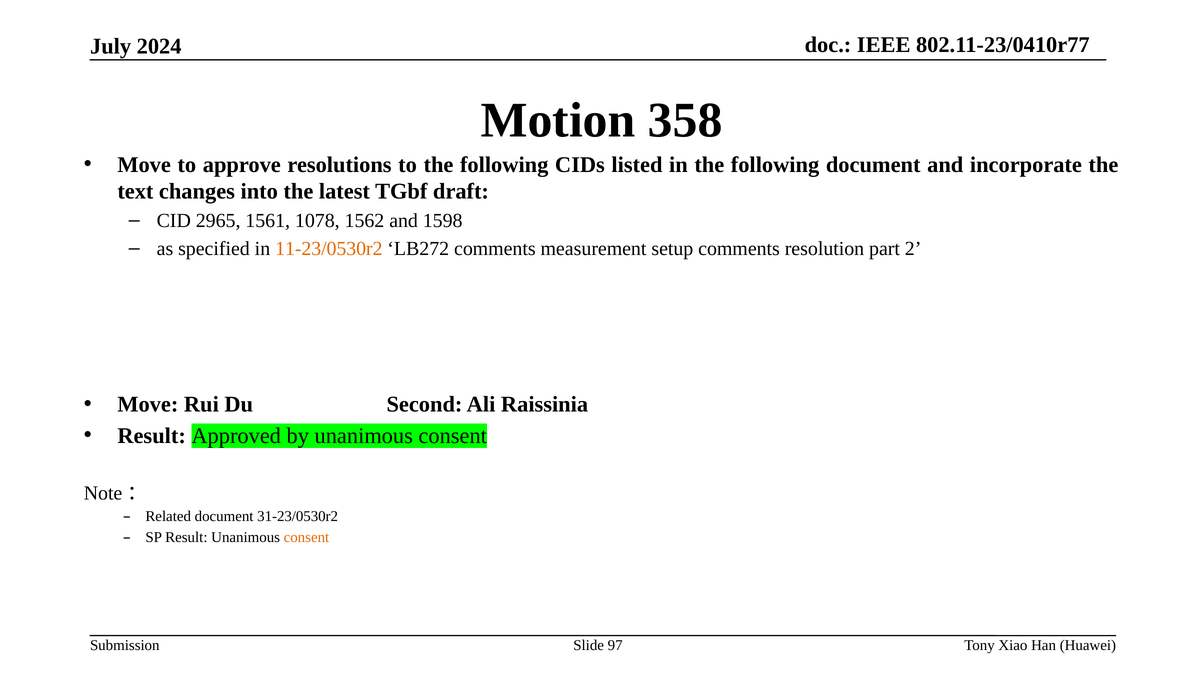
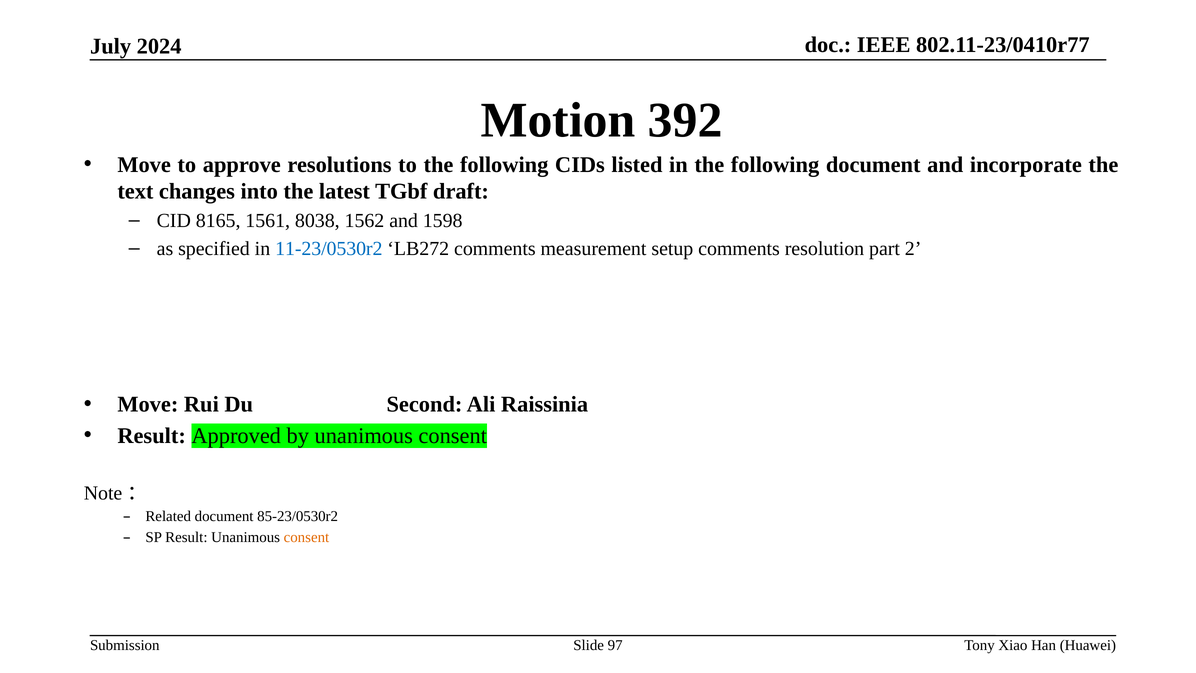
358: 358 -> 392
2965: 2965 -> 8165
1078: 1078 -> 8038
11-23/0530r2 colour: orange -> blue
31-23/0530r2: 31-23/0530r2 -> 85-23/0530r2
